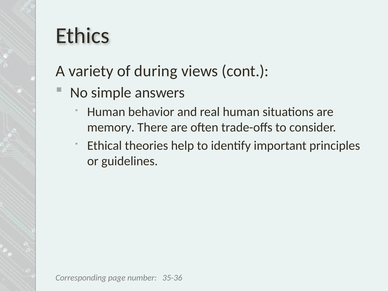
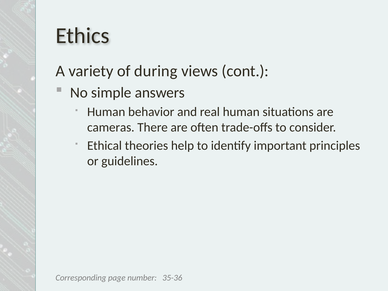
memory: memory -> cameras
